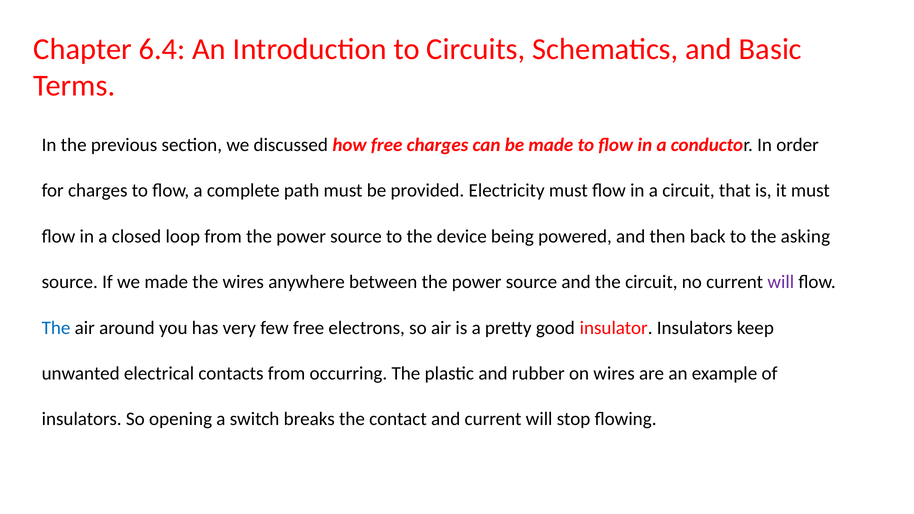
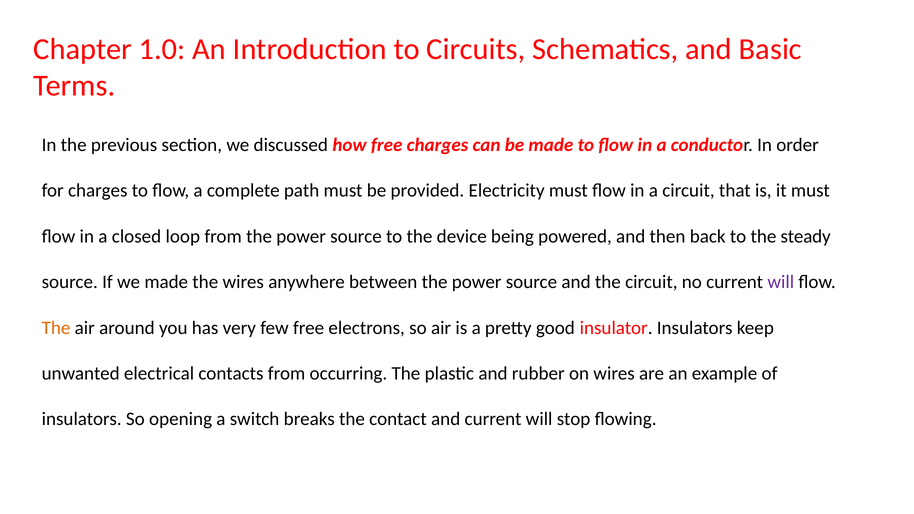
6.4: 6.4 -> 1.0
asking: asking -> steady
The at (56, 328) colour: blue -> orange
